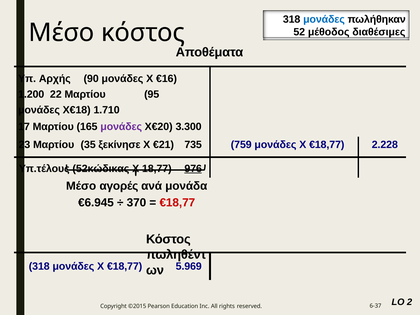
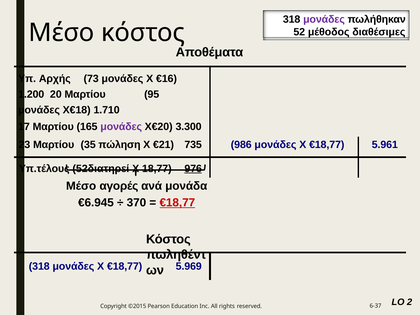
μονάδες at (324, 19) colour: blue -> purple
90: 90 -> 73
22: 22 -> 20
ξεκίνησε: ξεκίνησε -> πώληση
759: 759 -> 986
2.228: 2.228 -> 5.961
52κώδικας: 52κώδικας -> 52διατηρεί
€18,77 at (177, 203) underline: none -> present
